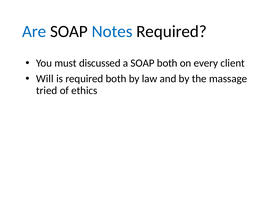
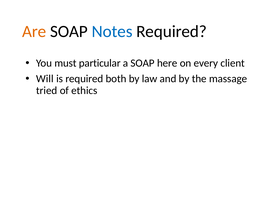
Are colour: blue -> orange
discussed: discussed -> particular
SOAP both: both -> here
